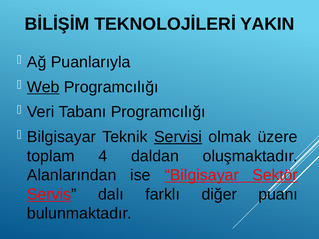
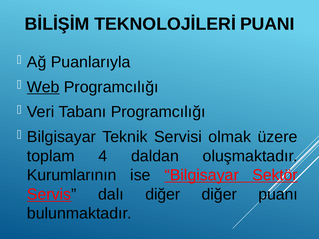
YAKIN: YAKIN -> PUANI
Servisi underline: present -> none
Alanlarından: Alanlarından -> Kurumlarının
dalı farklı: farklı -> diğer
